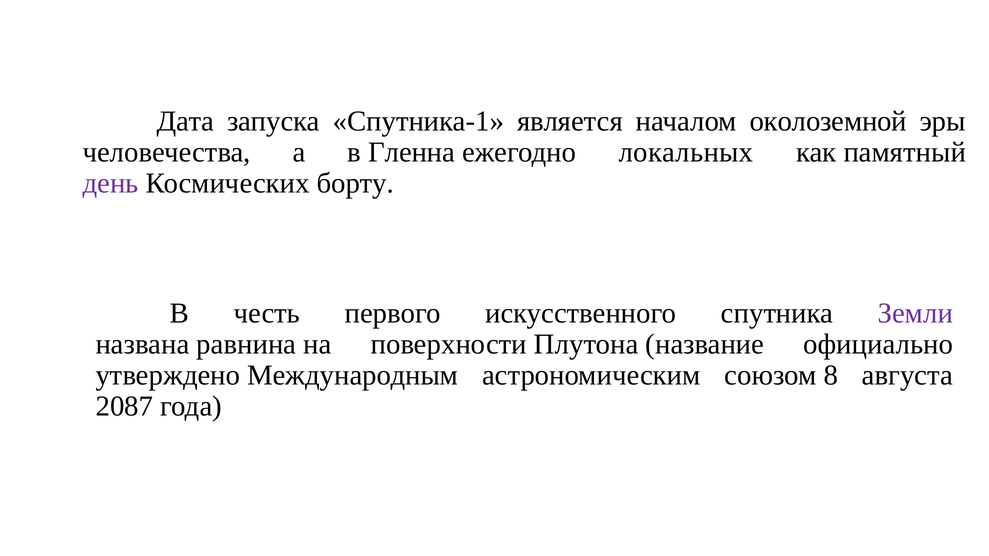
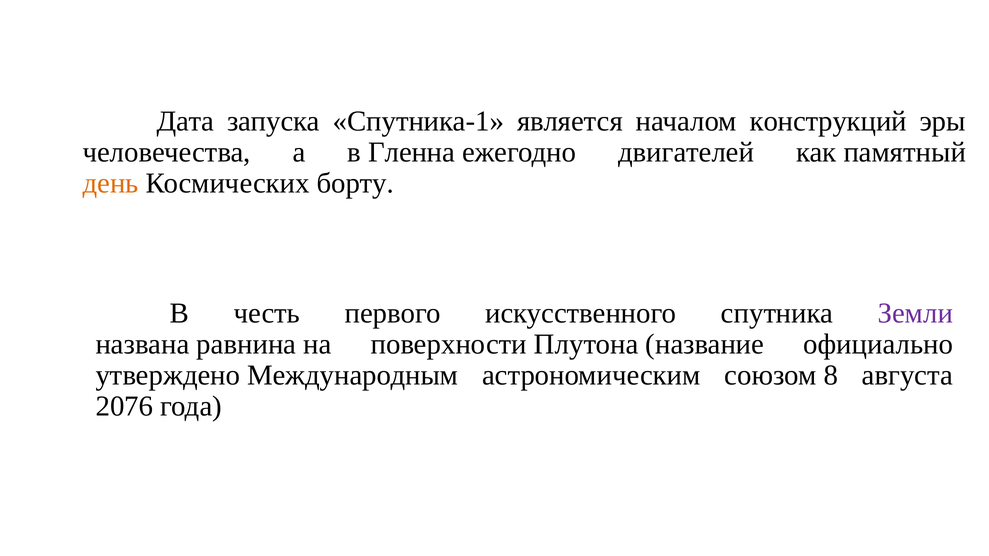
околоземной: околоземной -> конструкций
локальных: локальных -> двигателей
день colour: purple -> orange
2087: 2087 -> 2076
